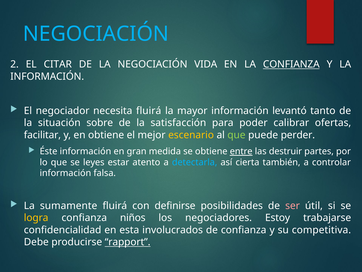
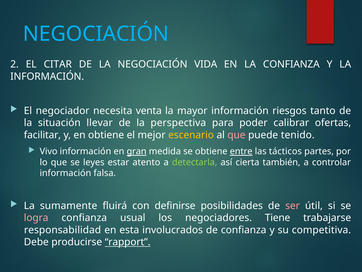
CONFIANZA at (291, 64) underline: present -> none
necesita fluirá: fluirá -> venta
levantó: levantó -> riesgos
sobre: sobre -> llevar
satisfacción: satisfacción -> perspectiva
que at (236, 135) colour: light green -> pink
perder: perder -> tenido
Éste: Éste -> Vivo
gran underline: none -> present
destruir: destruir -> tácticos
detectarla colour: light blue -> light green
logra colour: yellow -> pink
niños: niños -> usual
Estoy: Estoy -> Tiene
confidencialidad: confidencialidad -> responsabilidad
